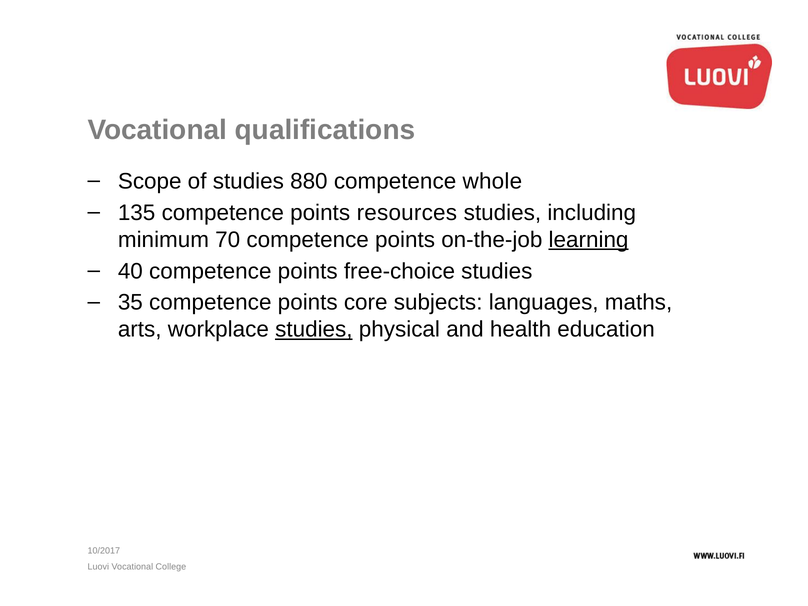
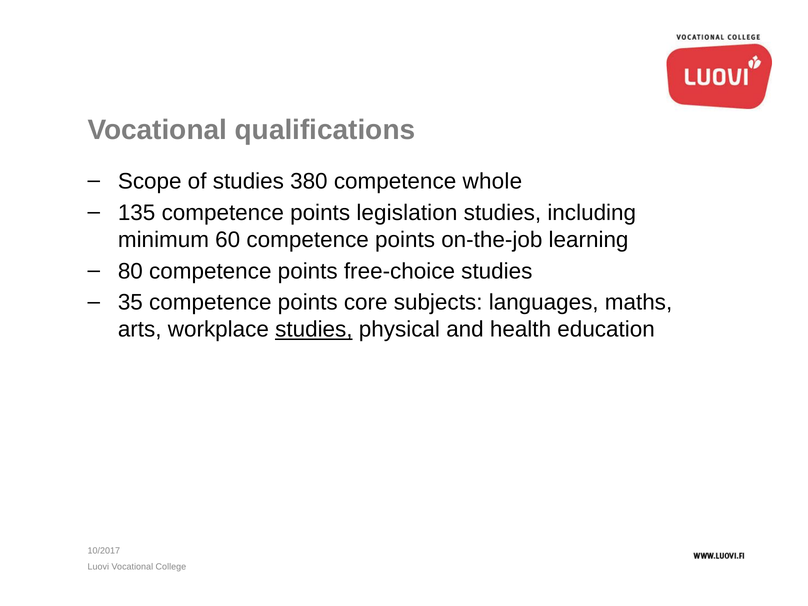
880: 880 -> 380
resources: resources -> legislation
70: 70 -> 60
learning underline: present -> none
40: 40 -> 80
